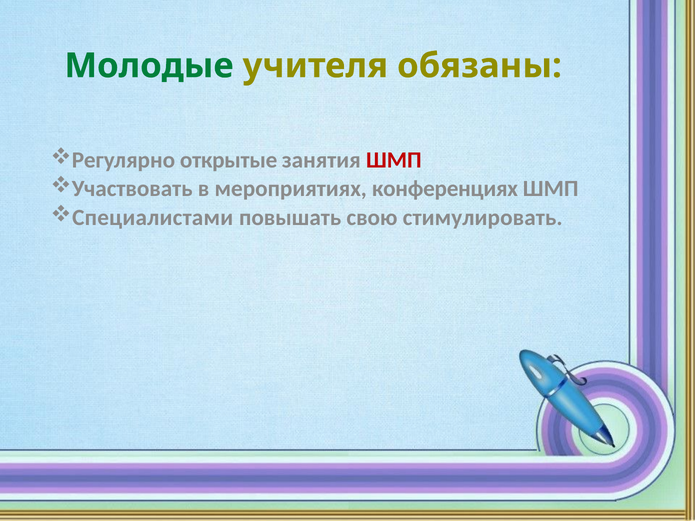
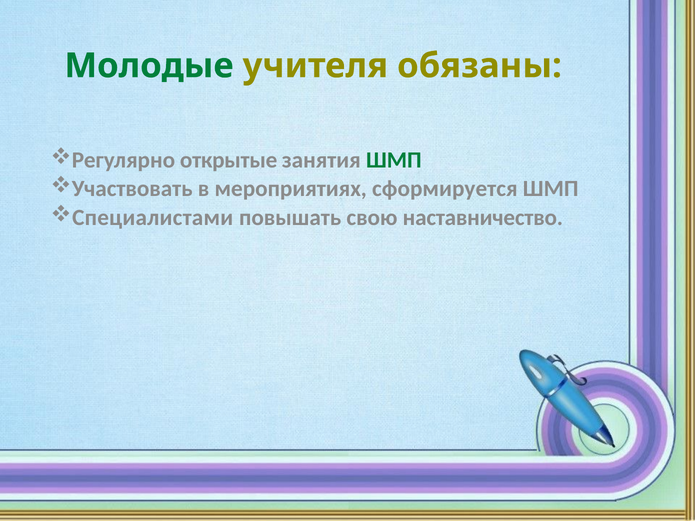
ШМП at (394, 160) colour: red -> green
конференциях: конференциях -> сформируется
стимулировать: стимулировать -> наставничество
